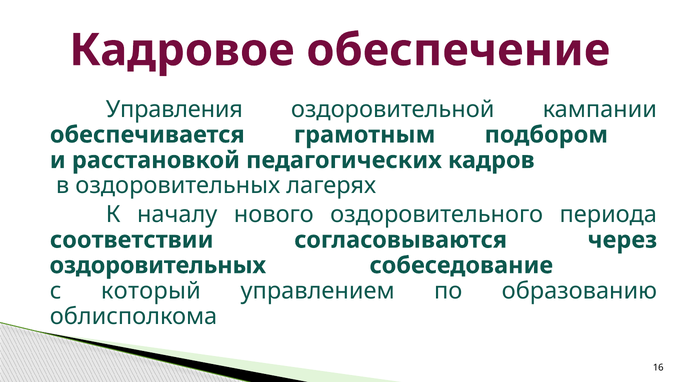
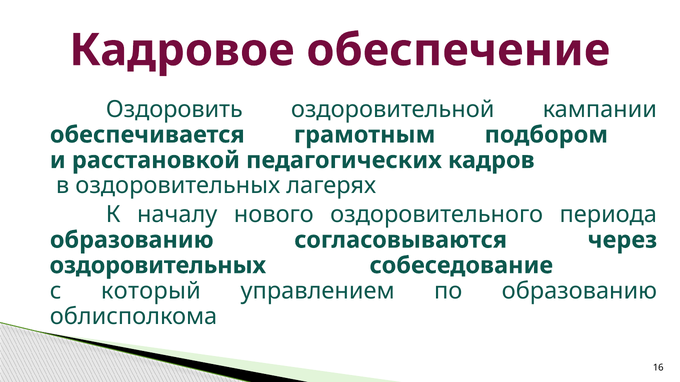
Управления: Управления -> Оздоровить
соответствии at (132, 240): соответствии -> образованию
